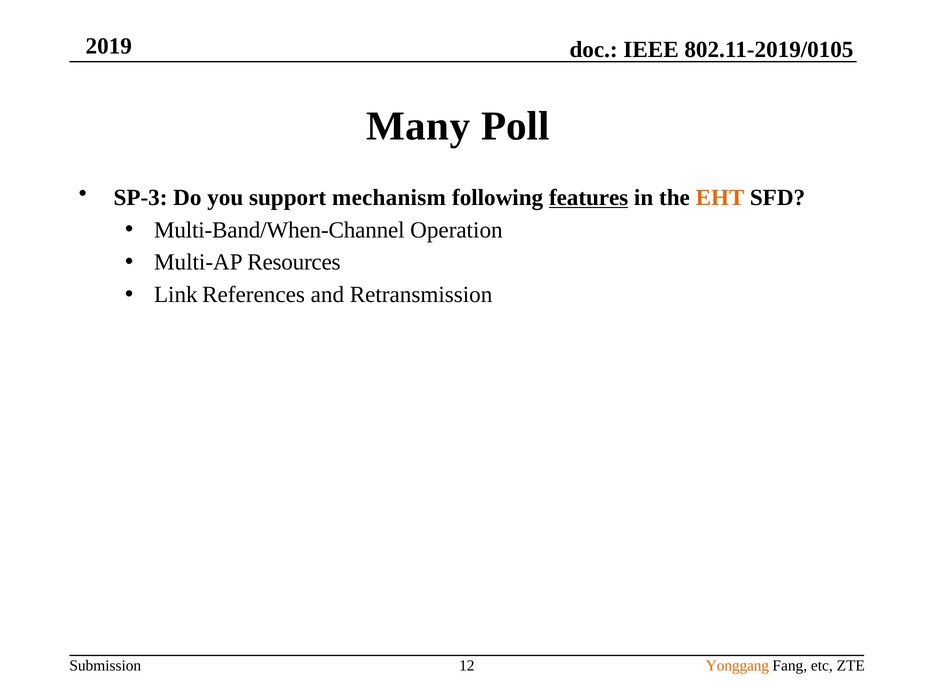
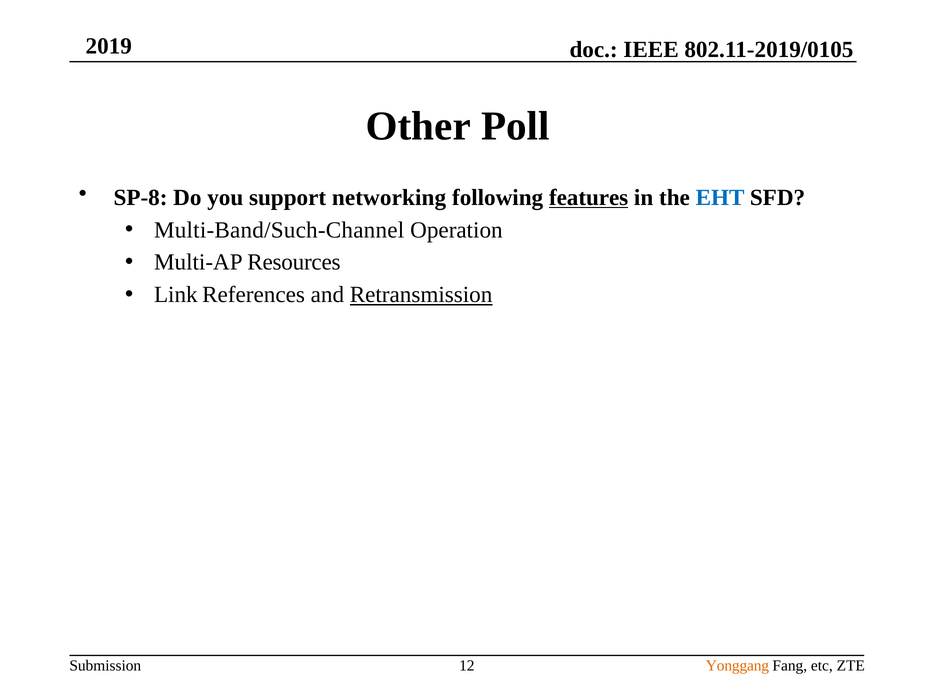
Many: Many -> Other
SP-3: SP-3 -> SP-8
mechanism: mechanism -> networking
EHT colour: orange -> blue
Multi-Band/When-Channel: Multi-Band/When-Channel -> Multi-Band/Such-Channel
Retransmission underline: none -> present
